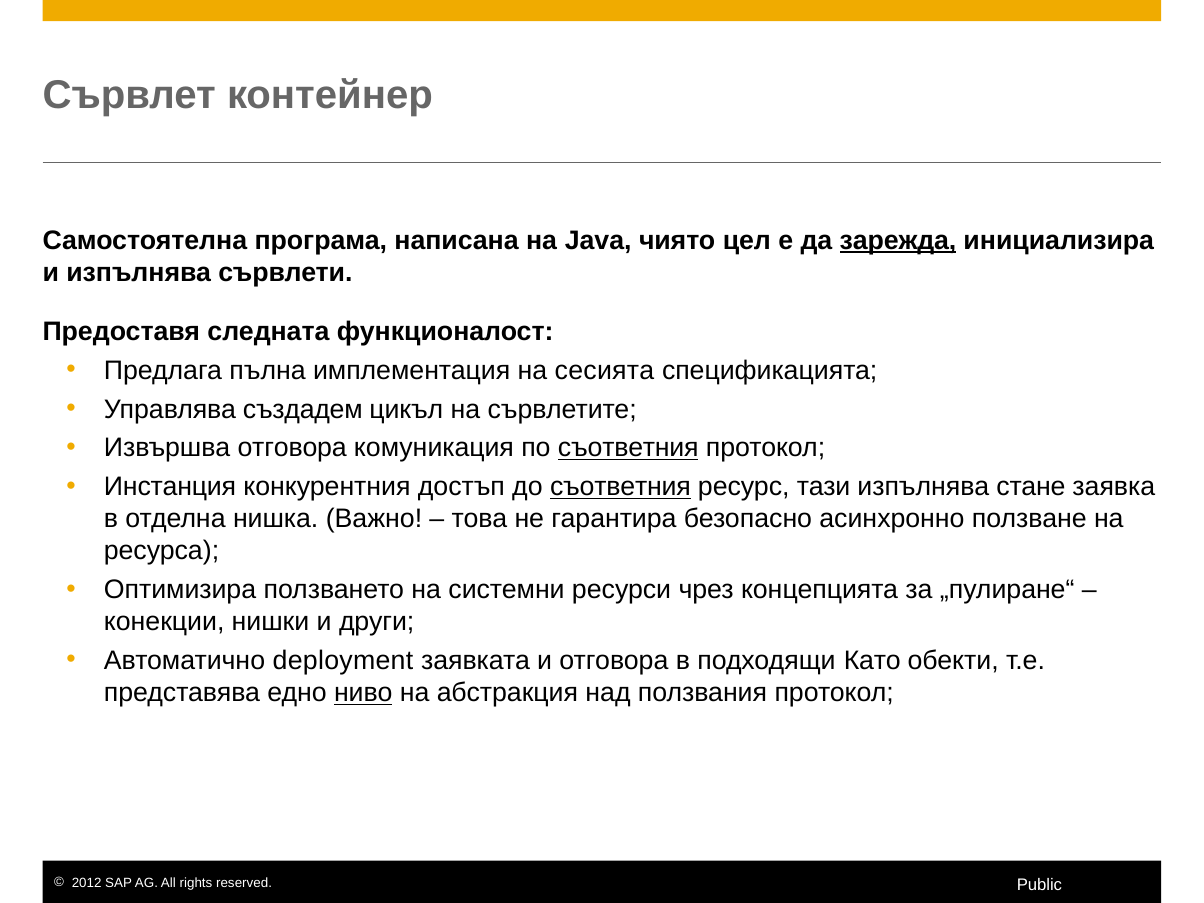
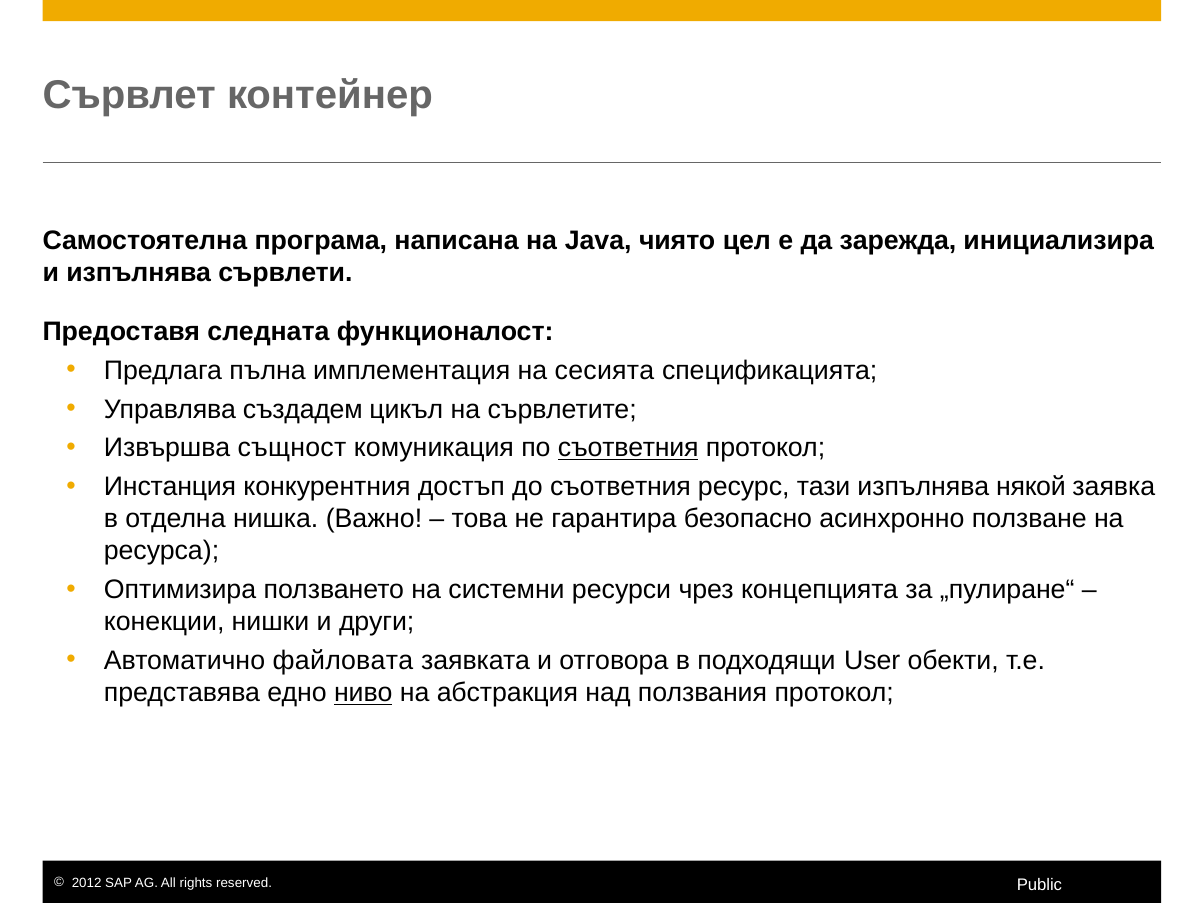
зарежда underline: present -> none
Извършва отговора: отговора -> същност
съответния at (620, 487) underline: present -> none
стане: стане -> някой
deployment: deployment -> файловата
Като: Като -> User
